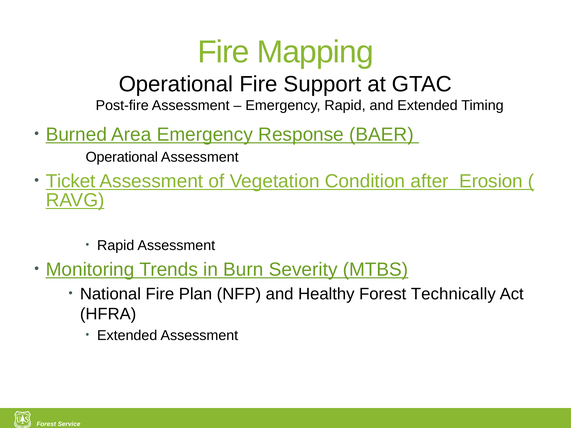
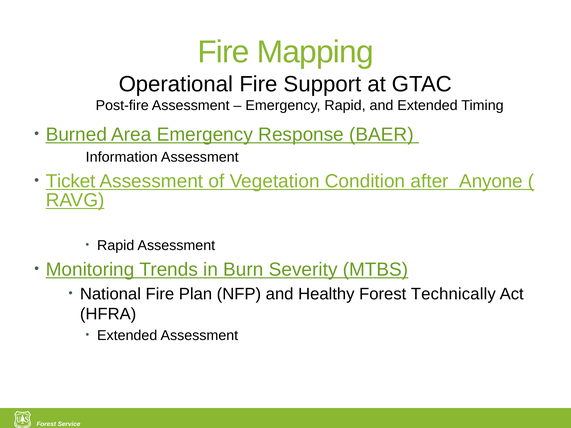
Operational at (122, 157): Operational -> Information
Erosion: Erosion -> Anyone
